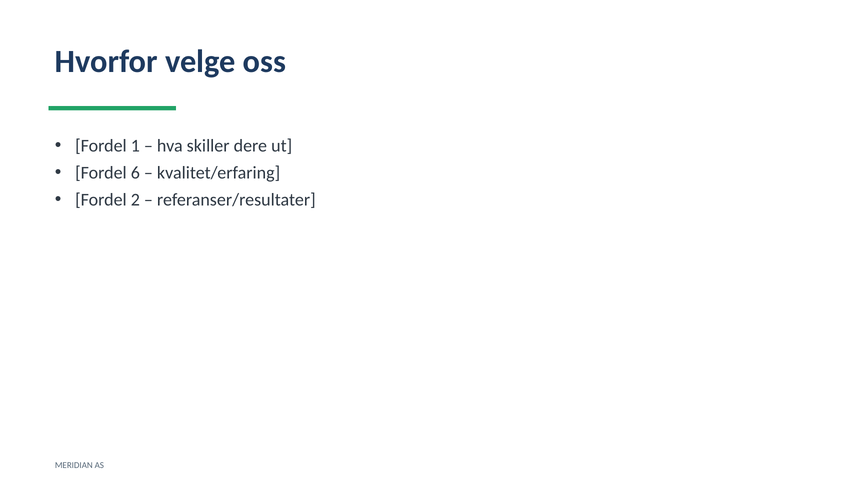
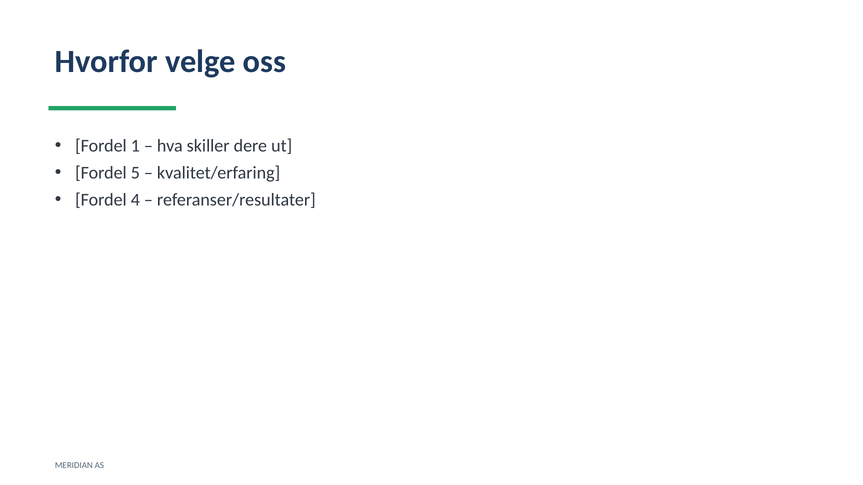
6: 6 -> 5
2: 2 -> 4
